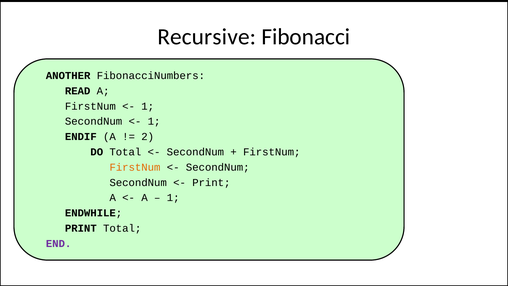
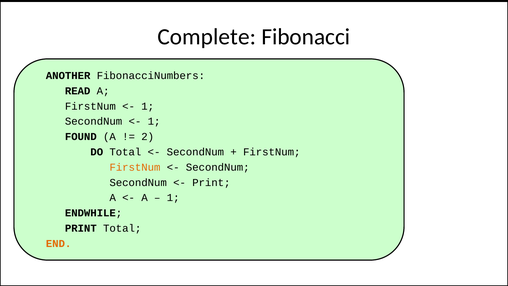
Recursive: Recursive -> Complete
ENDIF: ENDIF -> FOUND
END colour: purple -> orange
